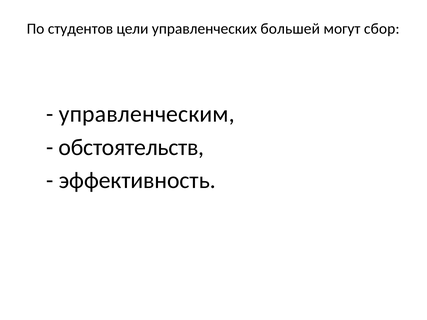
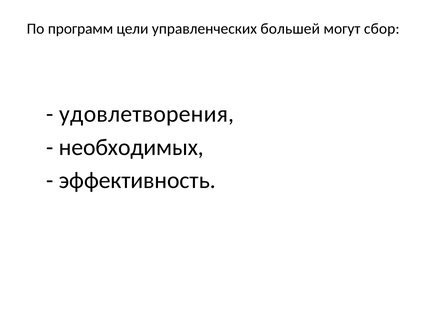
студентов: студентов -> программ
управленческим: управленческим -> удовлетворения
обстоятельств: обстоятельств -> необходимых
